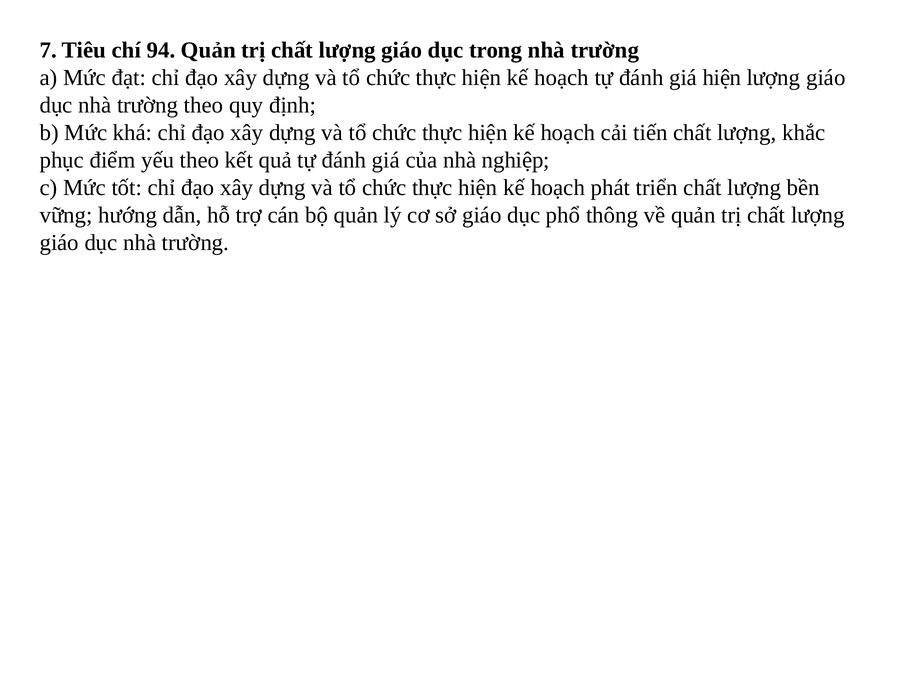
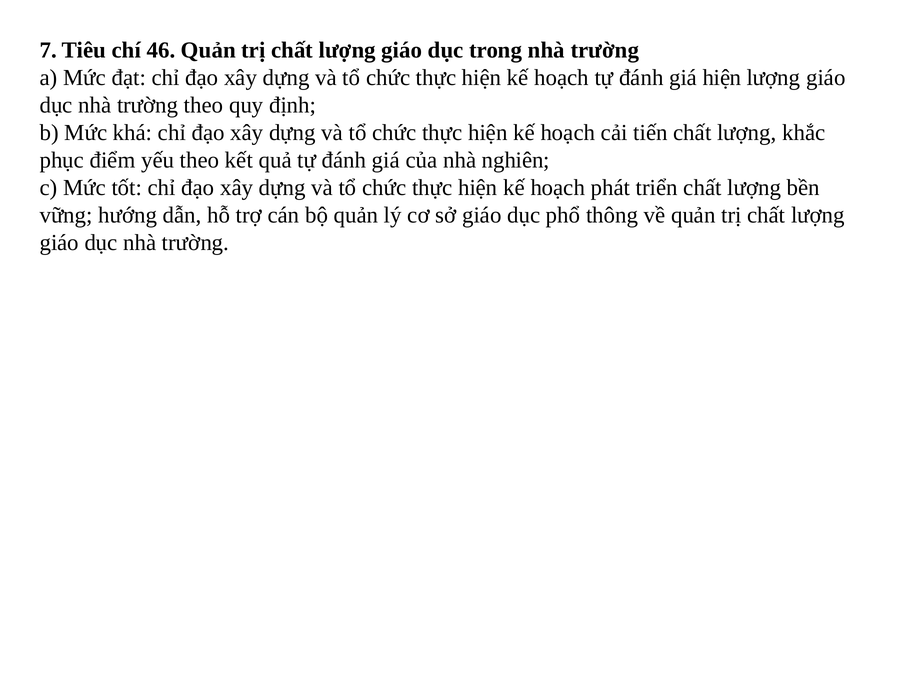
94: 94 -> 46
nghiệp: nghiệp -> nghiên
